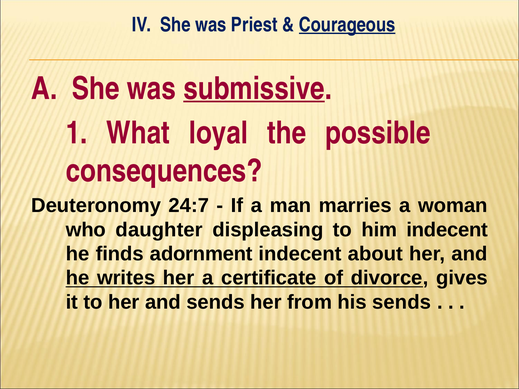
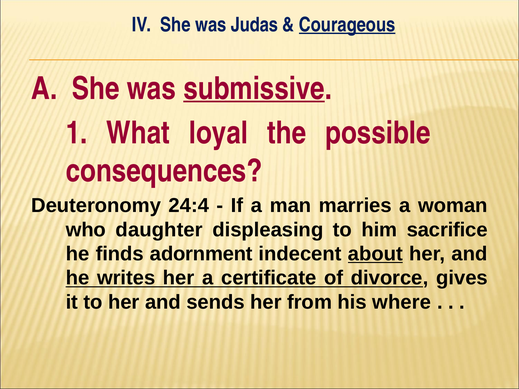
Priest: Priest -> Judas
24:7: 24:7 -> 24:4
him indecent: indecent -> sacrifice
about underline: none -> present
his sends: sends -> where
